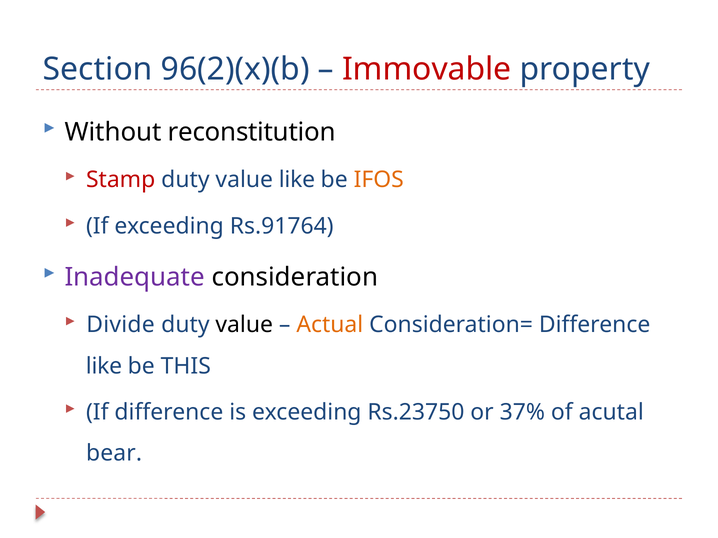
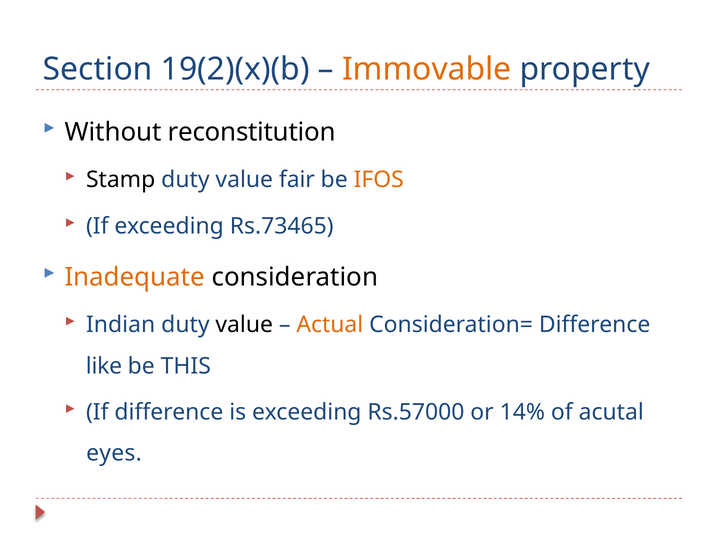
96(2)(x)(b: 96(2)(x)(b -> 19(2)(x)(b
Immovable colour: red -> orange
Stamp colour: red -> black
value like: like -> fair
Rs.91764: Rs.91764 -> Rs.73465
Inadequate colour: purple -> orange
Divide: Divide -> Indian
Rs.23750: Rs.23750 -> Rs.57000
37%: 37% -> 14%
bear: bear -> eyes
